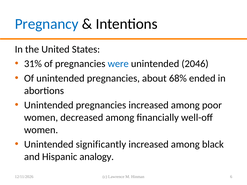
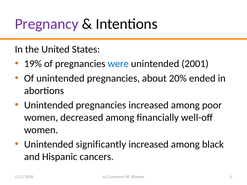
Pregnancy colour: blue -> purple
31%: 31% -> 19%
2046: 2046 -> 2001
68%: 68% -> 20%
analogy: analogy -> cancers
